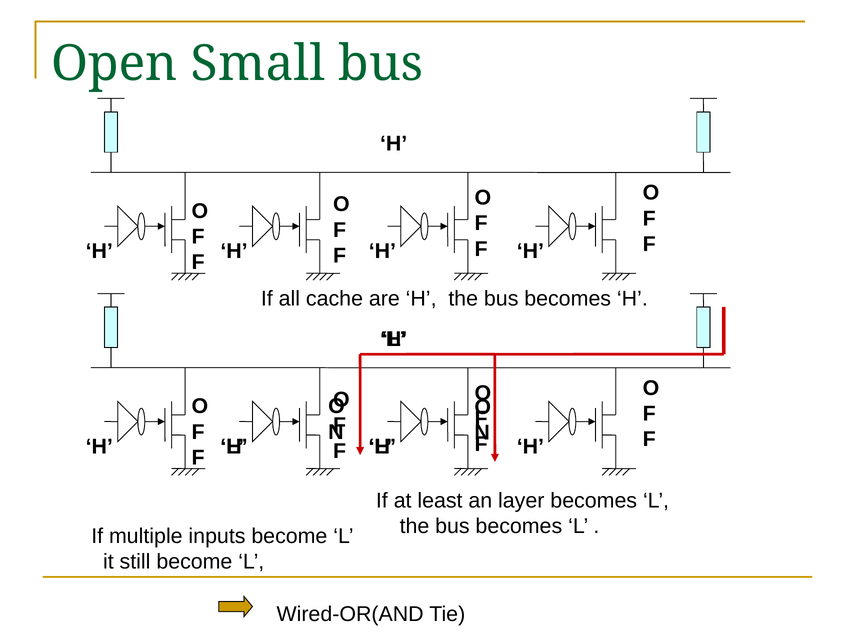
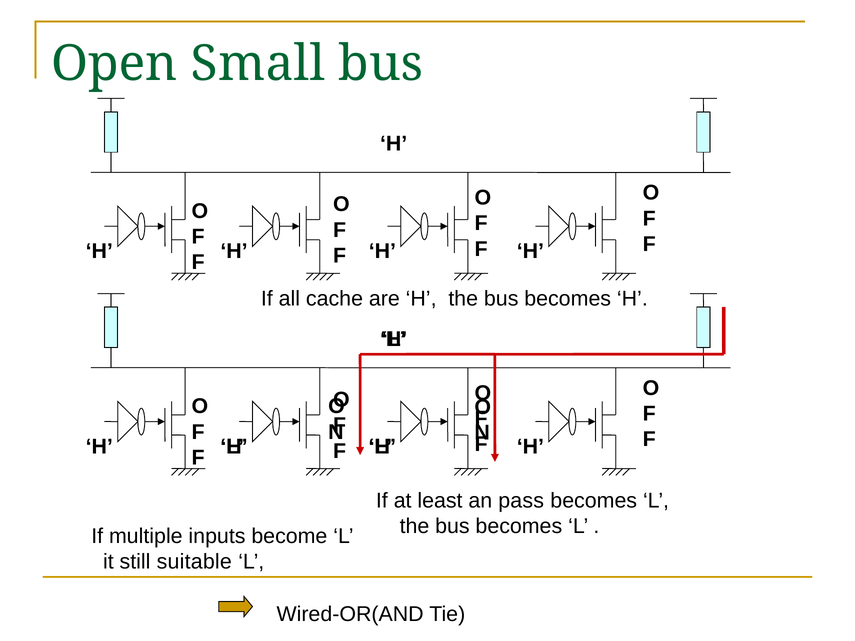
layer: layer -> pass
still become: become -> suitable
